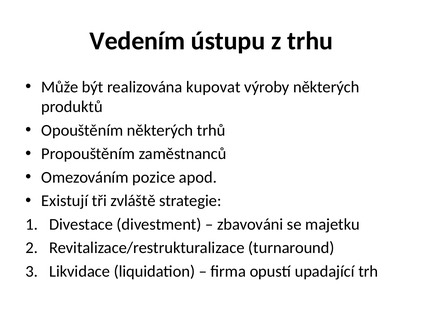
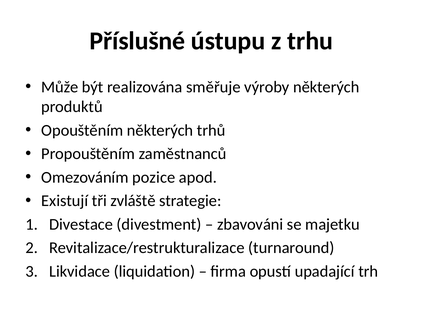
Vedením: Vedením -> Příslušné
kupovat: kupovat -> směřuje
